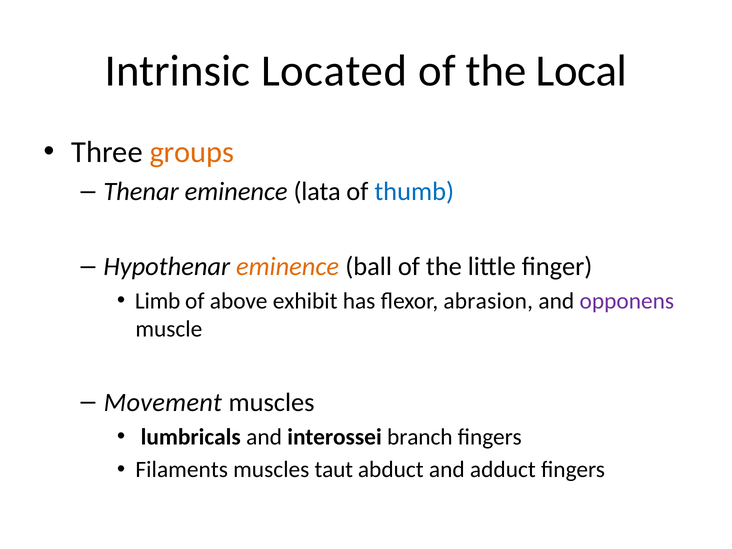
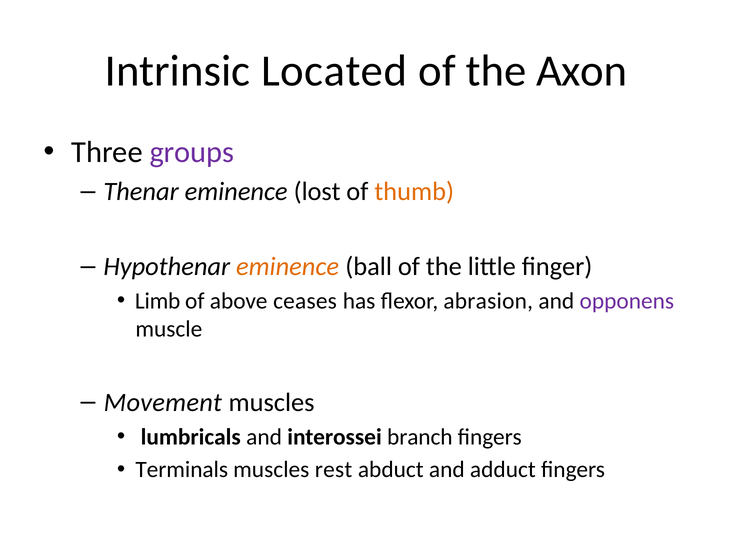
Local: Local -> Axon
groups colour: orange -> purple
lata: lata -> lost
thumb colour: blue -> orange
exhibit: exhibit -> ceases
Filaments: Filaments -> Terminals
taut: taut -> rest
